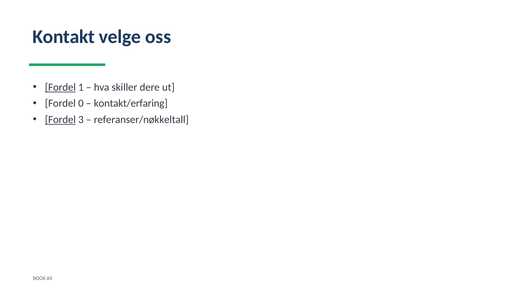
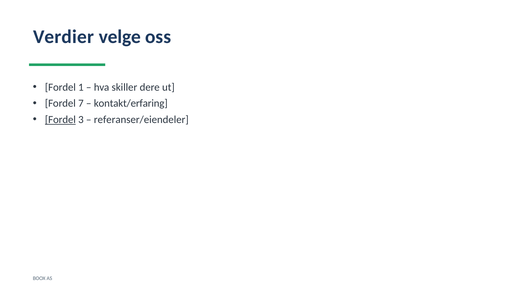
Kontakt: Kontakt -> Verdier
Fordel at (60, 87) underline: present -> none
0: 0 -> 7
referanser/nøkkeltall: referanser/nøkkeltall -> referanser/eiendeler
